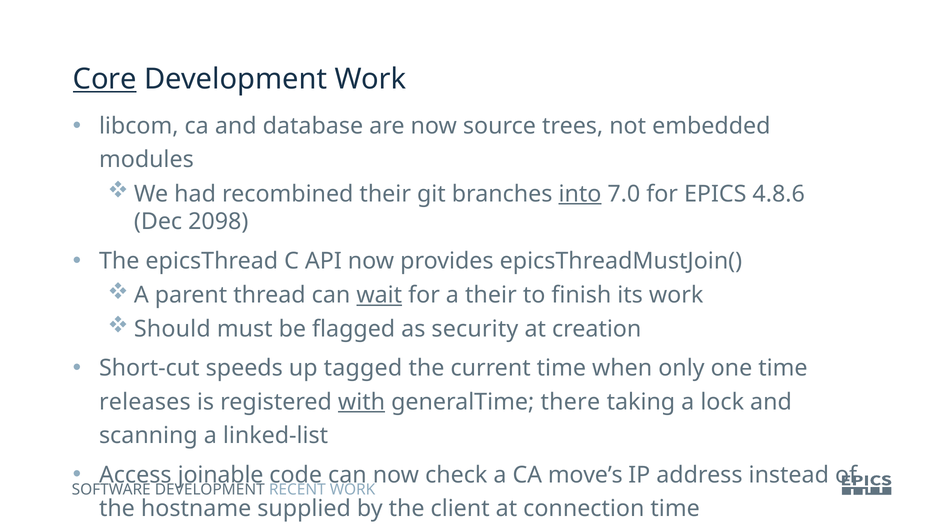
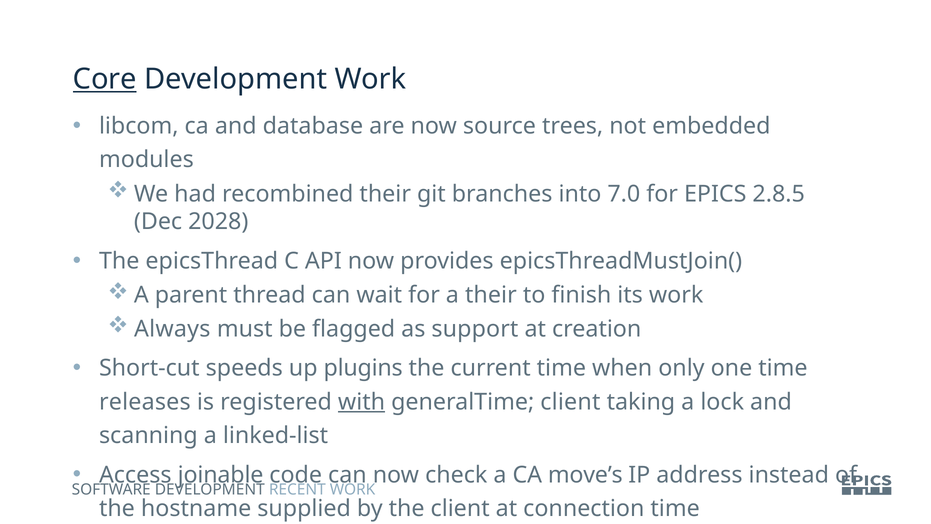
into underline: present -> none
4.8.6: 4.8.6 -> 2.8.5
2098: 2098 -> 2028
wait underline: present -> none
Should: Should -> Always
security: security -> support
tagged: tagged -> plugins
generalTime there: there -> client
